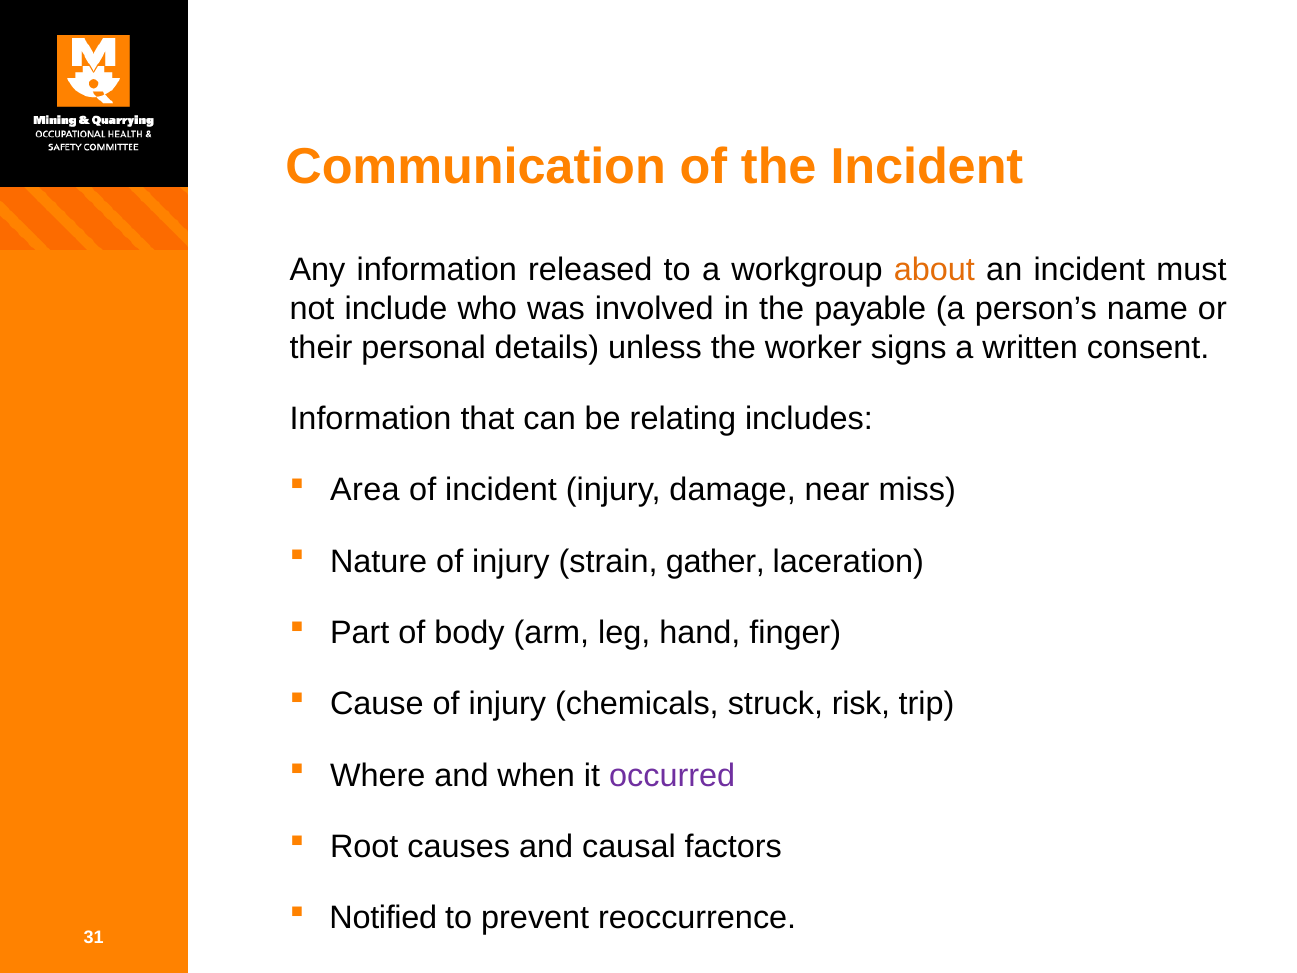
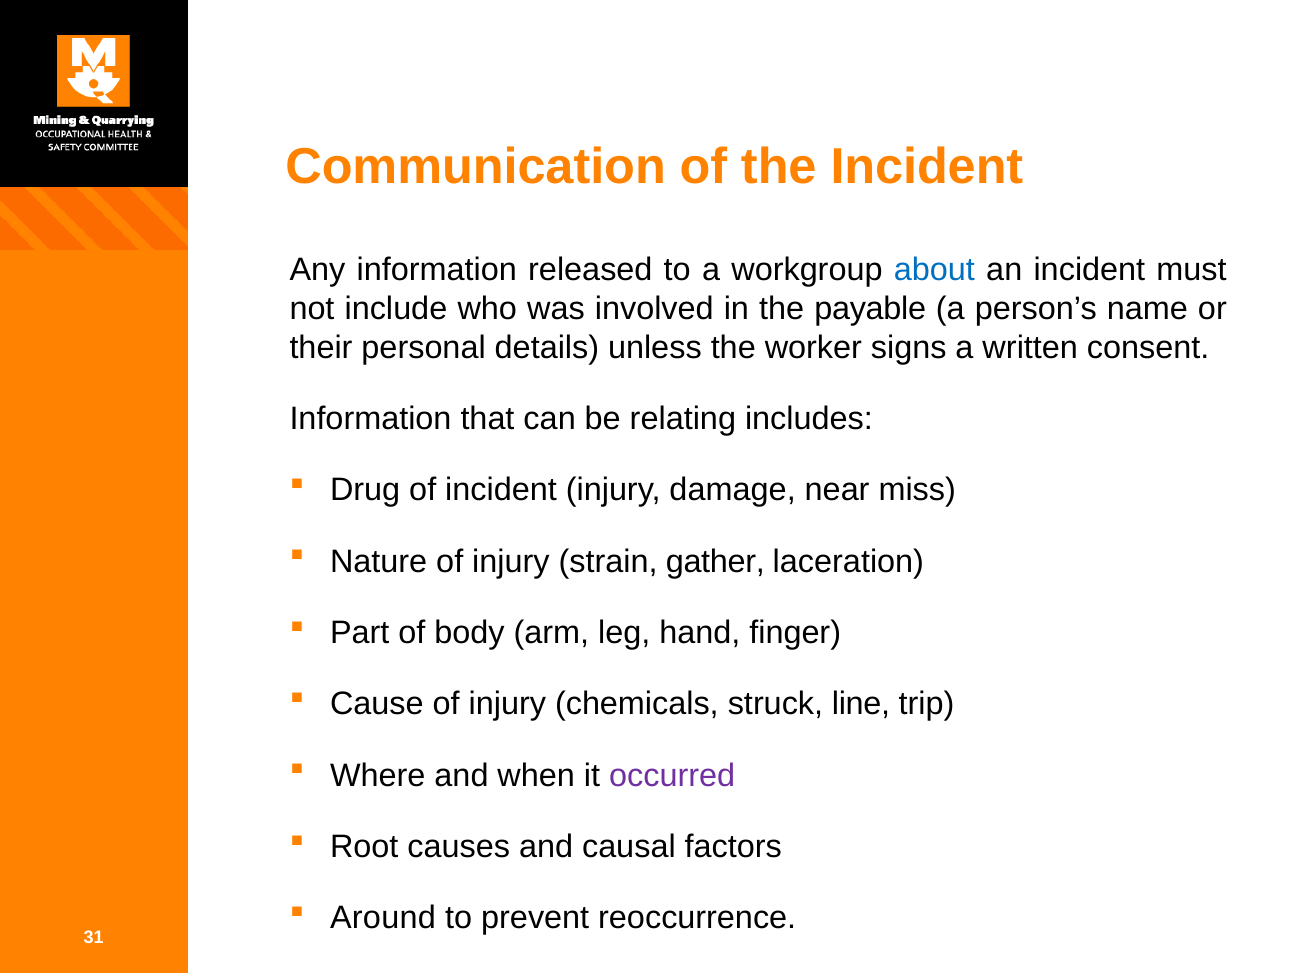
about colour: orange -> blue
Area: Area -> Drug
risk: risk -> line
Notified: Notified -> Around
